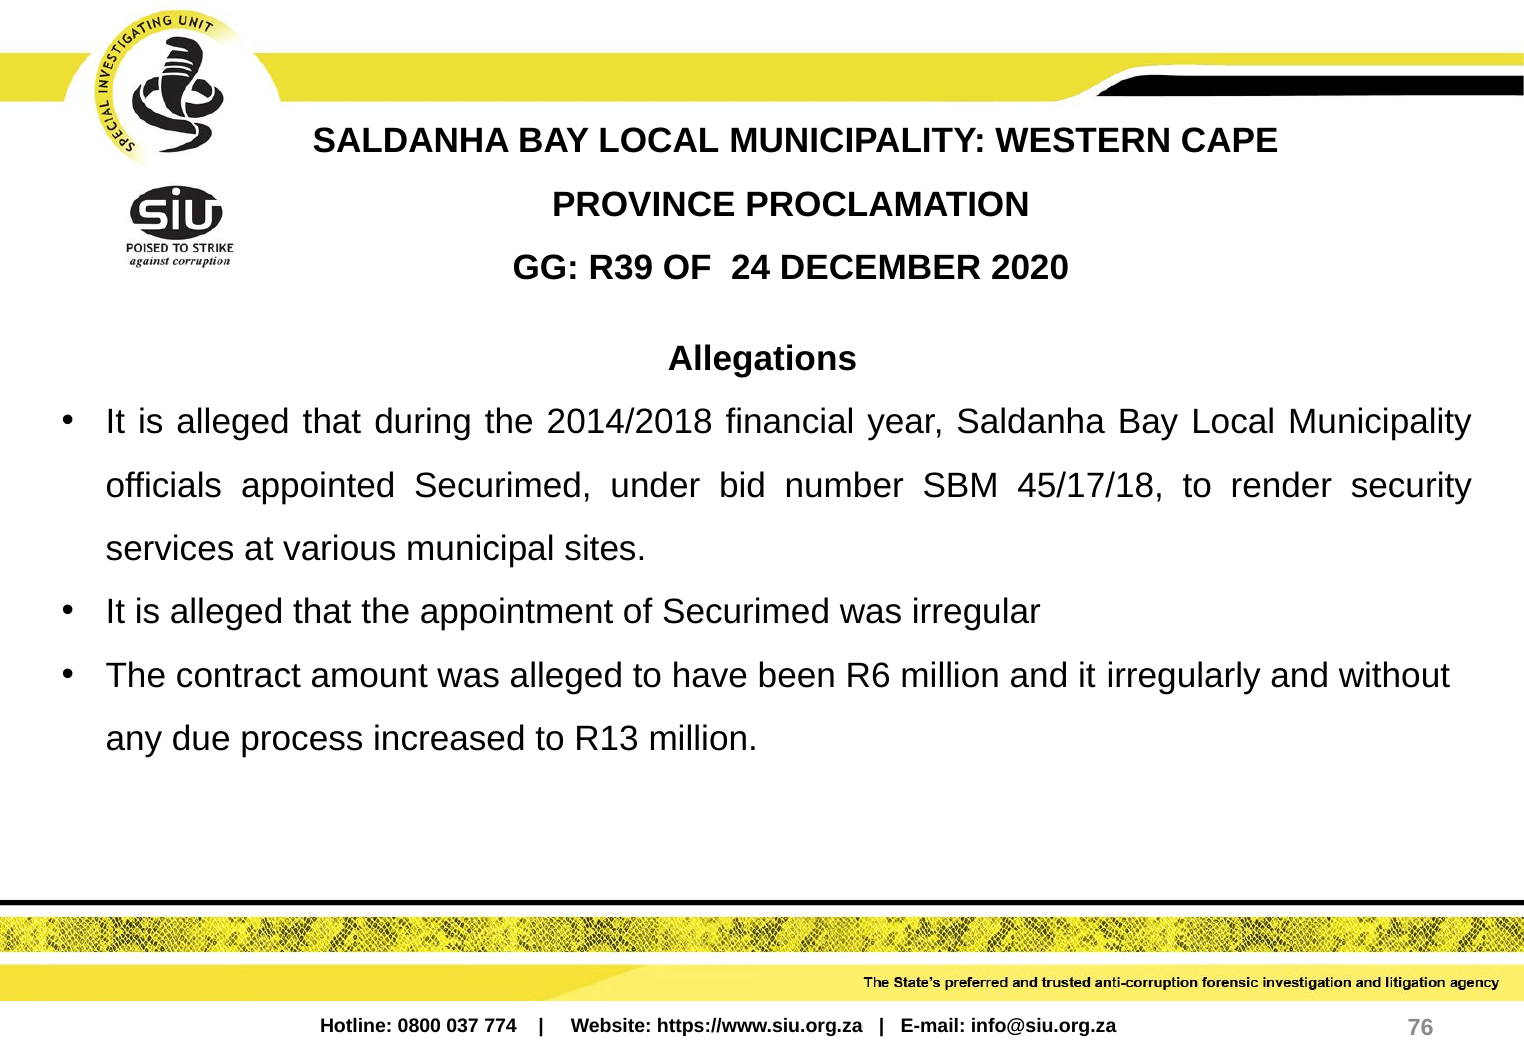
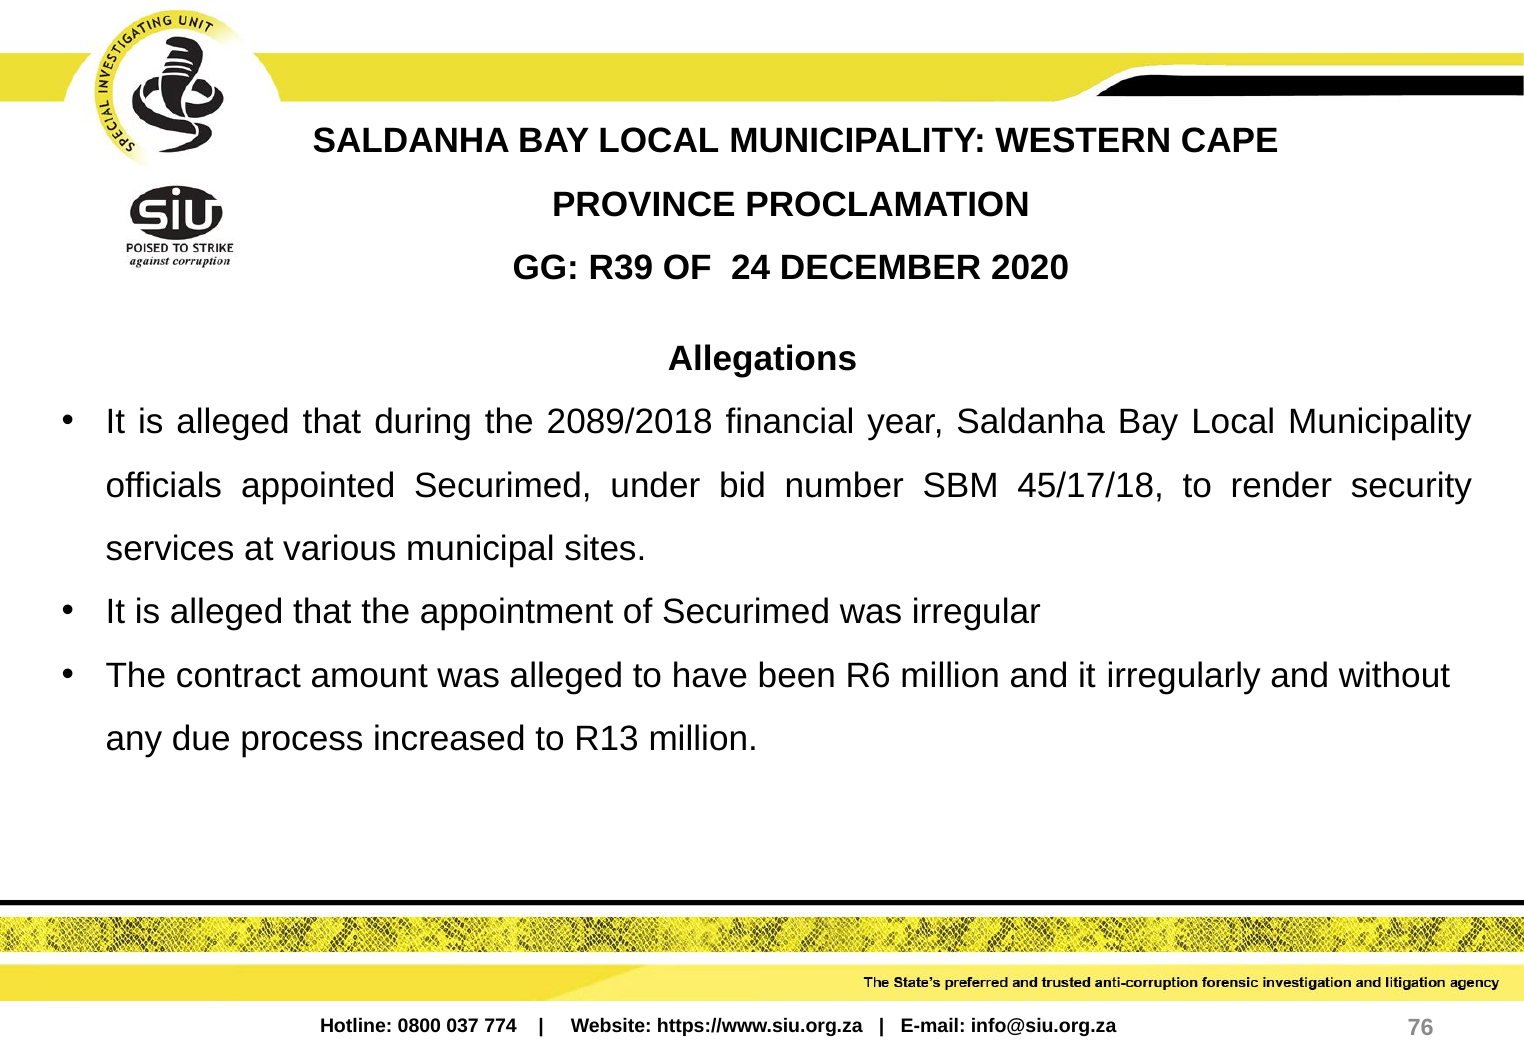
2014/2018: 2014/2018 -> 2089/2018
